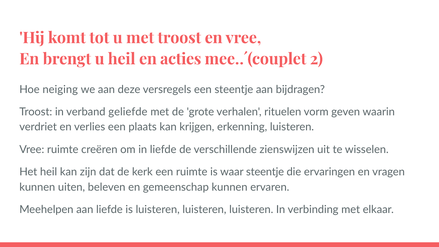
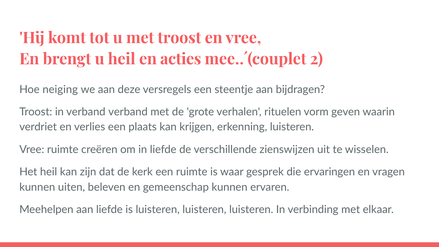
verband geliefde: geliefde -> verband
waar steentje: steentje -> gesprek
